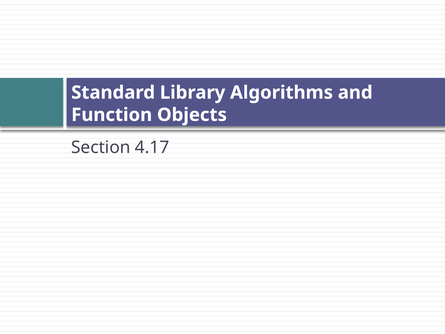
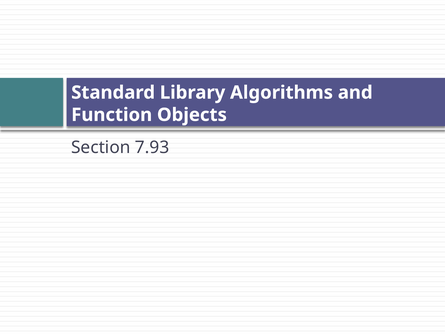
4.17: 4.17 -> 7.93
